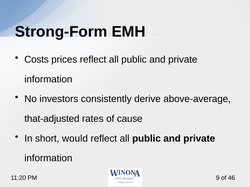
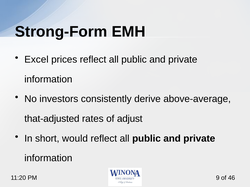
Costs: Costs -> Excel
cause: cause -> adjust
